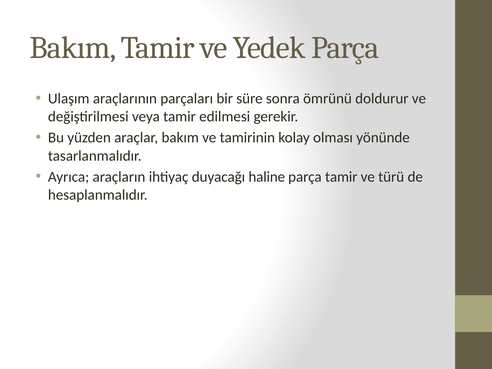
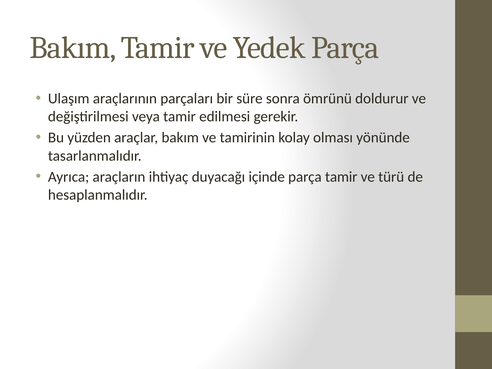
haline: haline -> içinde
